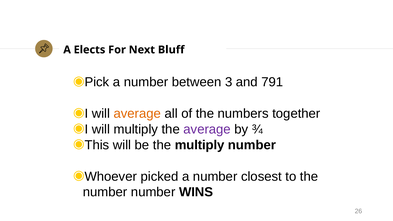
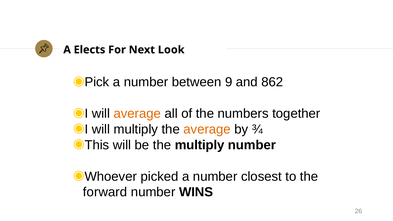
Bluff: Bluff -> Look
3: 3 -> 9
791: 791 -> 862
average at (207, 129) colour: purple -> orange
number at (105, 192): number -> forward
